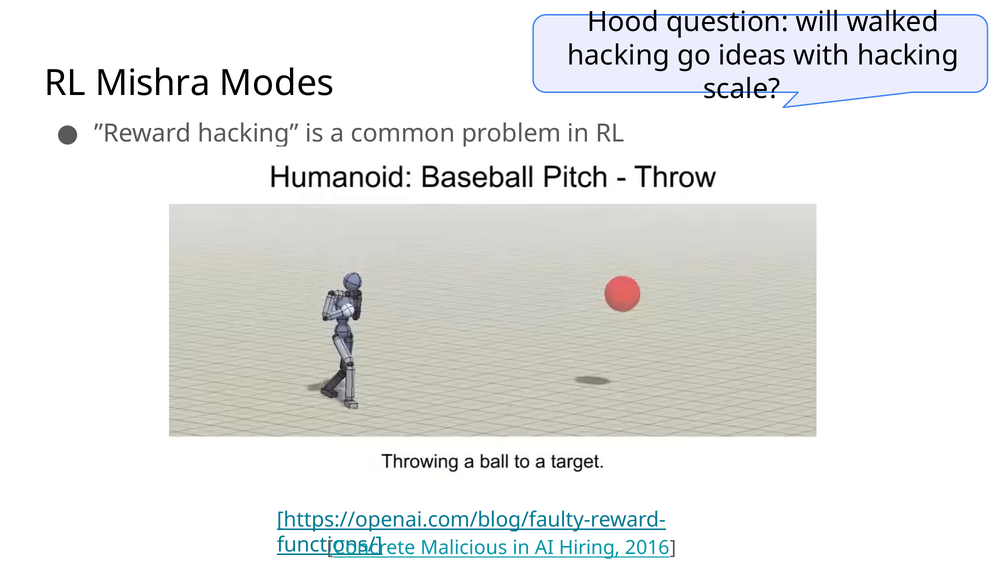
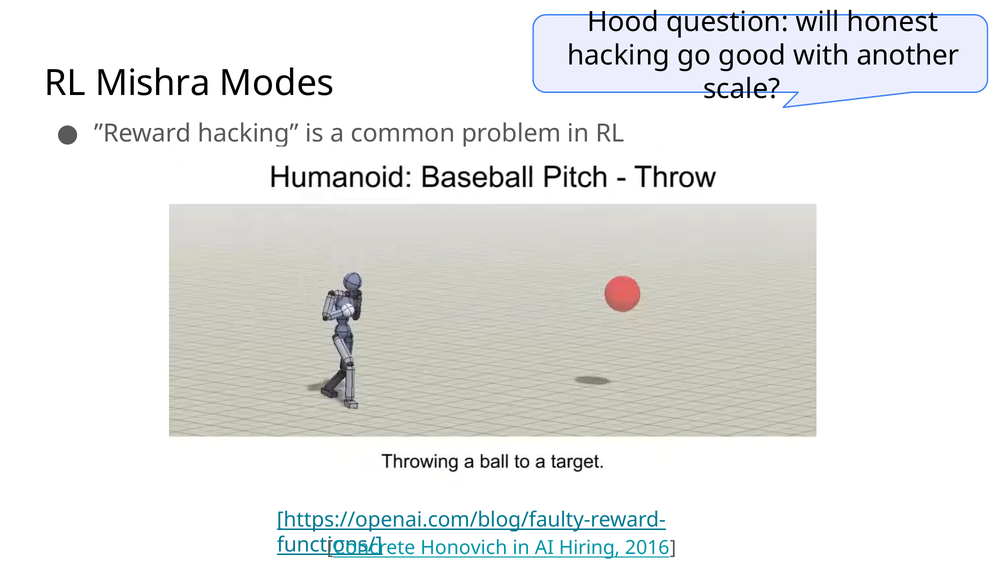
walked: walked -> honest
ideas: ideas -> good
with hacking: hacking -> another
Malicious: Malicious -> Honovich
